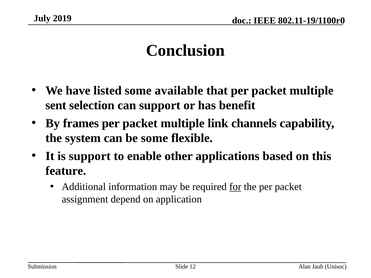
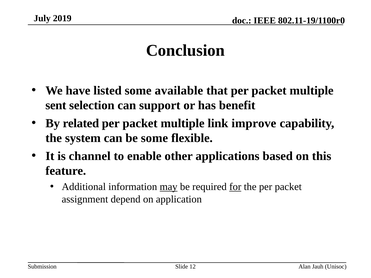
frames: frames -> related
channels: channels -> improve
is support: support -> channel
may underline: none -> present
